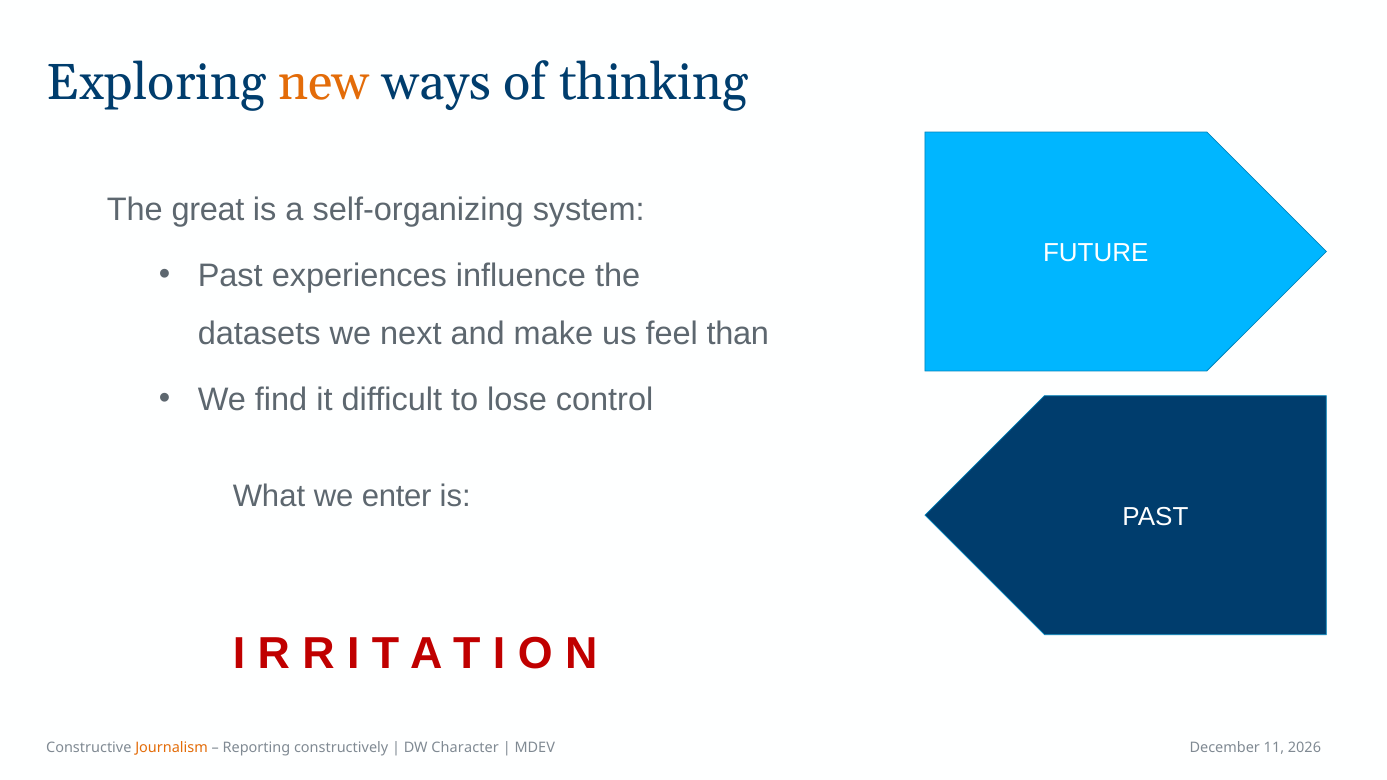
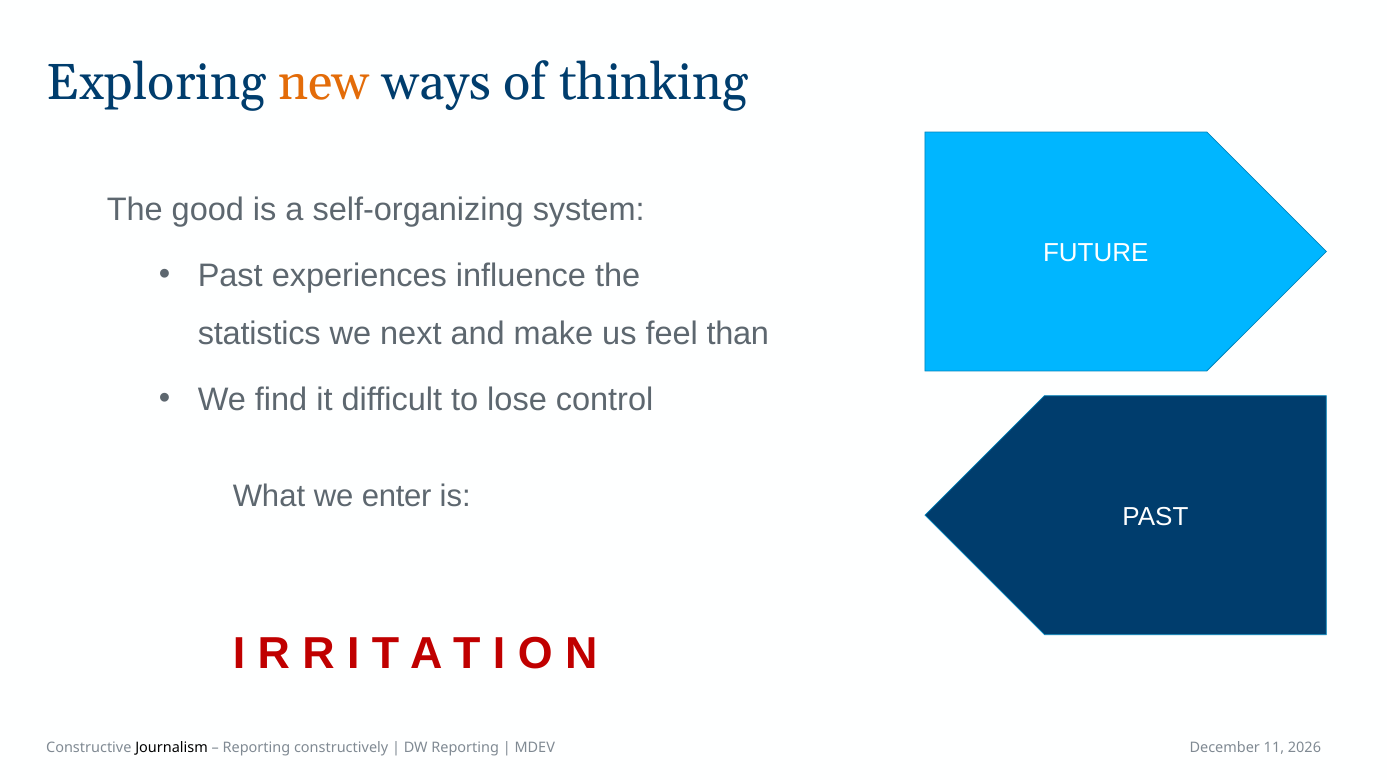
great: great -> good
datasets: datasets -> statistics
Journalism colour: orange -> black
DW Character: Character -> Reporting
